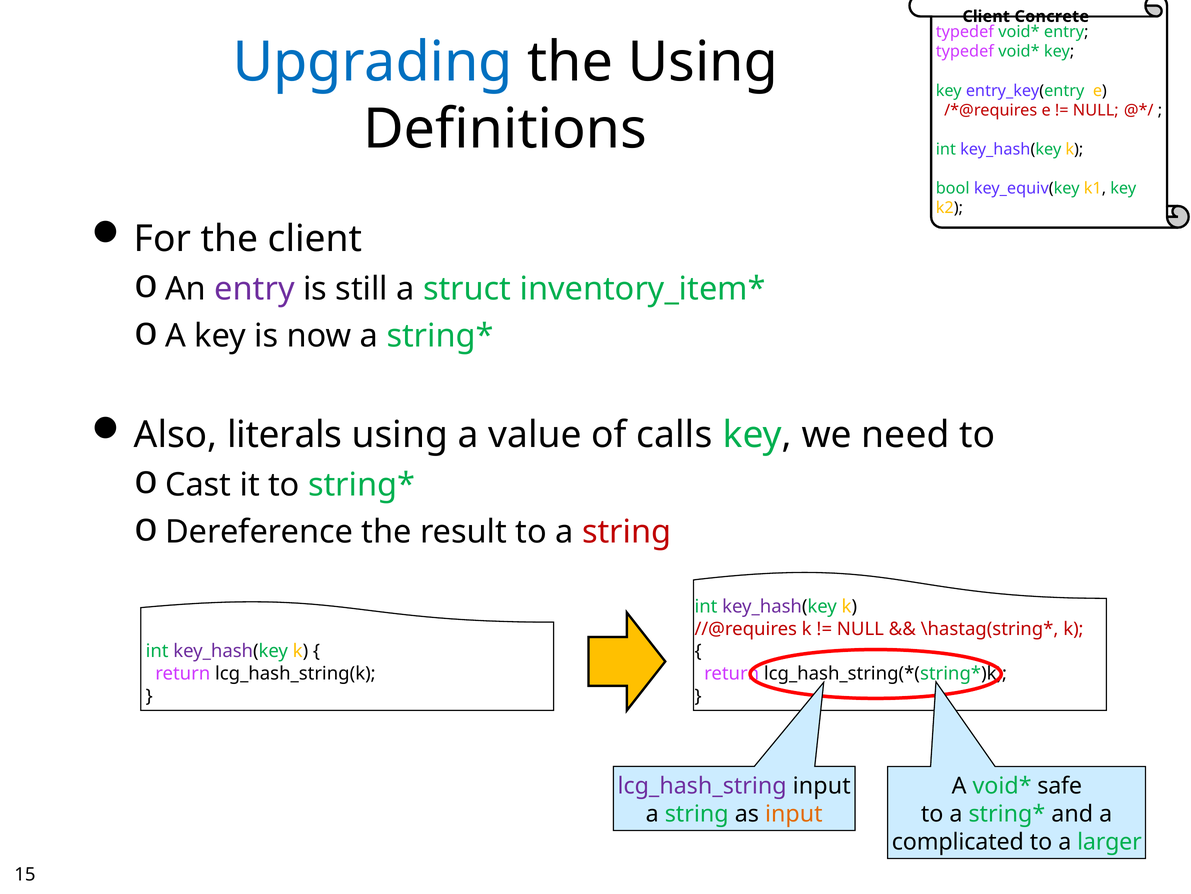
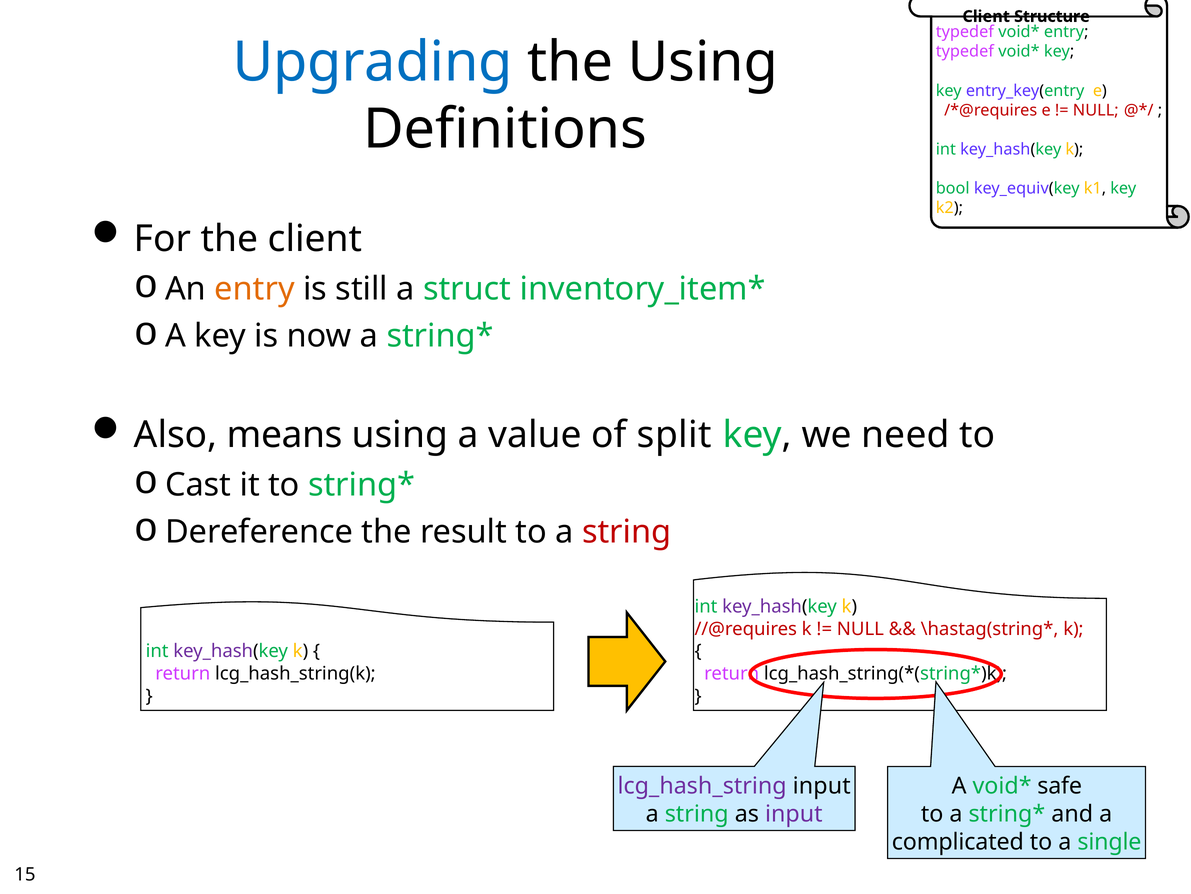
Concrete: Concrete -> Structure
entry at (255, 289) colour: purple -> orange
literals: literals -> means
calls: calls -> split
input at (794, 813) colour: orange -> purple
larger: larger -> single
